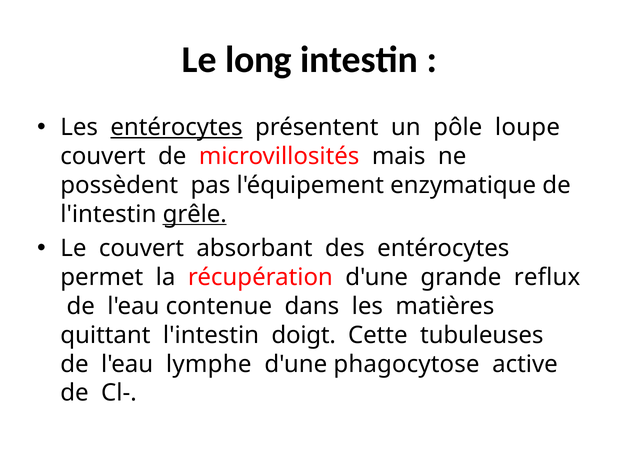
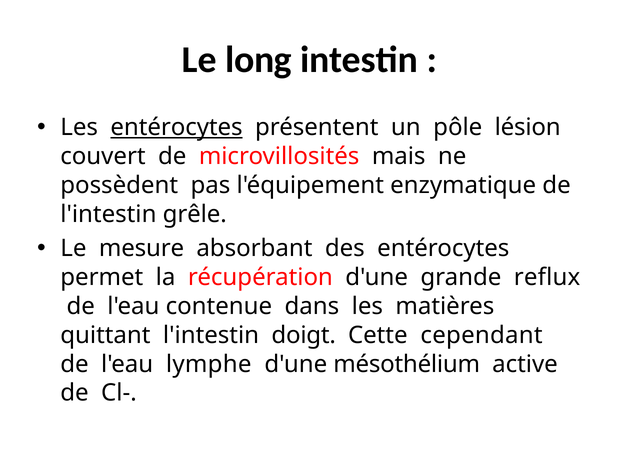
loupe: loupe -> lésion
grêle underline: present -> none
Le couvert: couvert -> mesure
tubuleuses: tubuleuses -> cependant
phagocytose: phagocytose -> mésothélium
